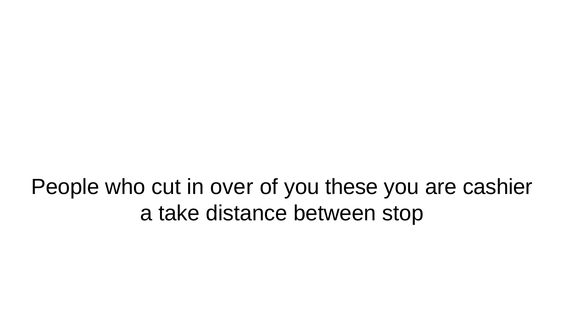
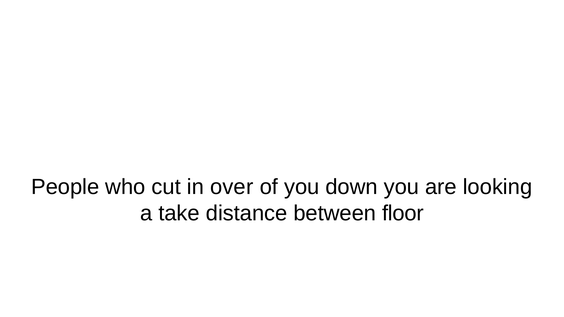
these: these -> down
cashier: cashier -> looking
stop: stop -> floor
